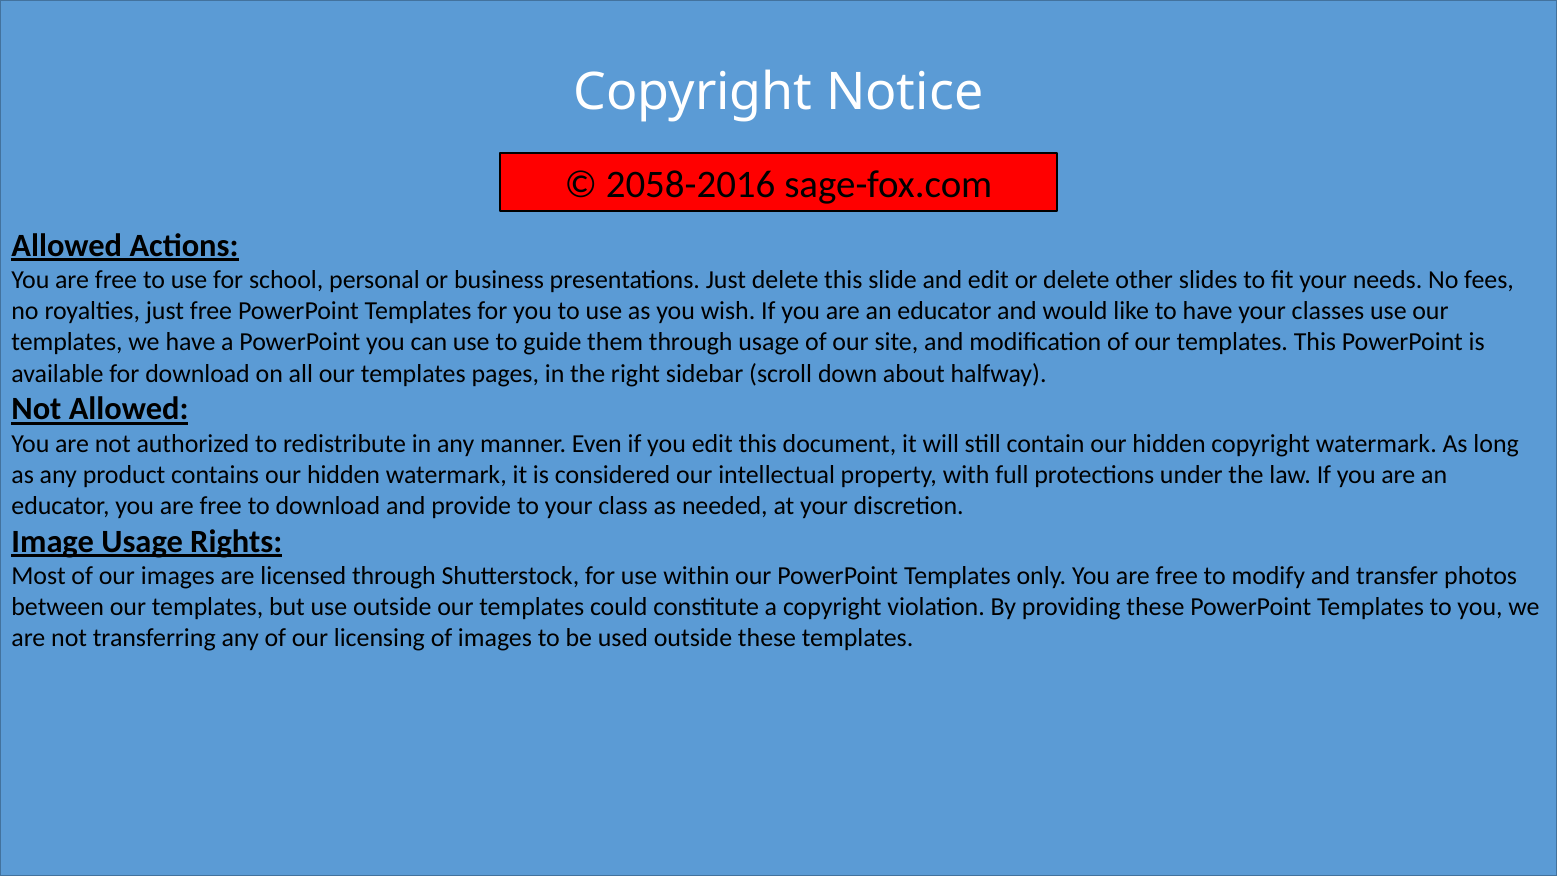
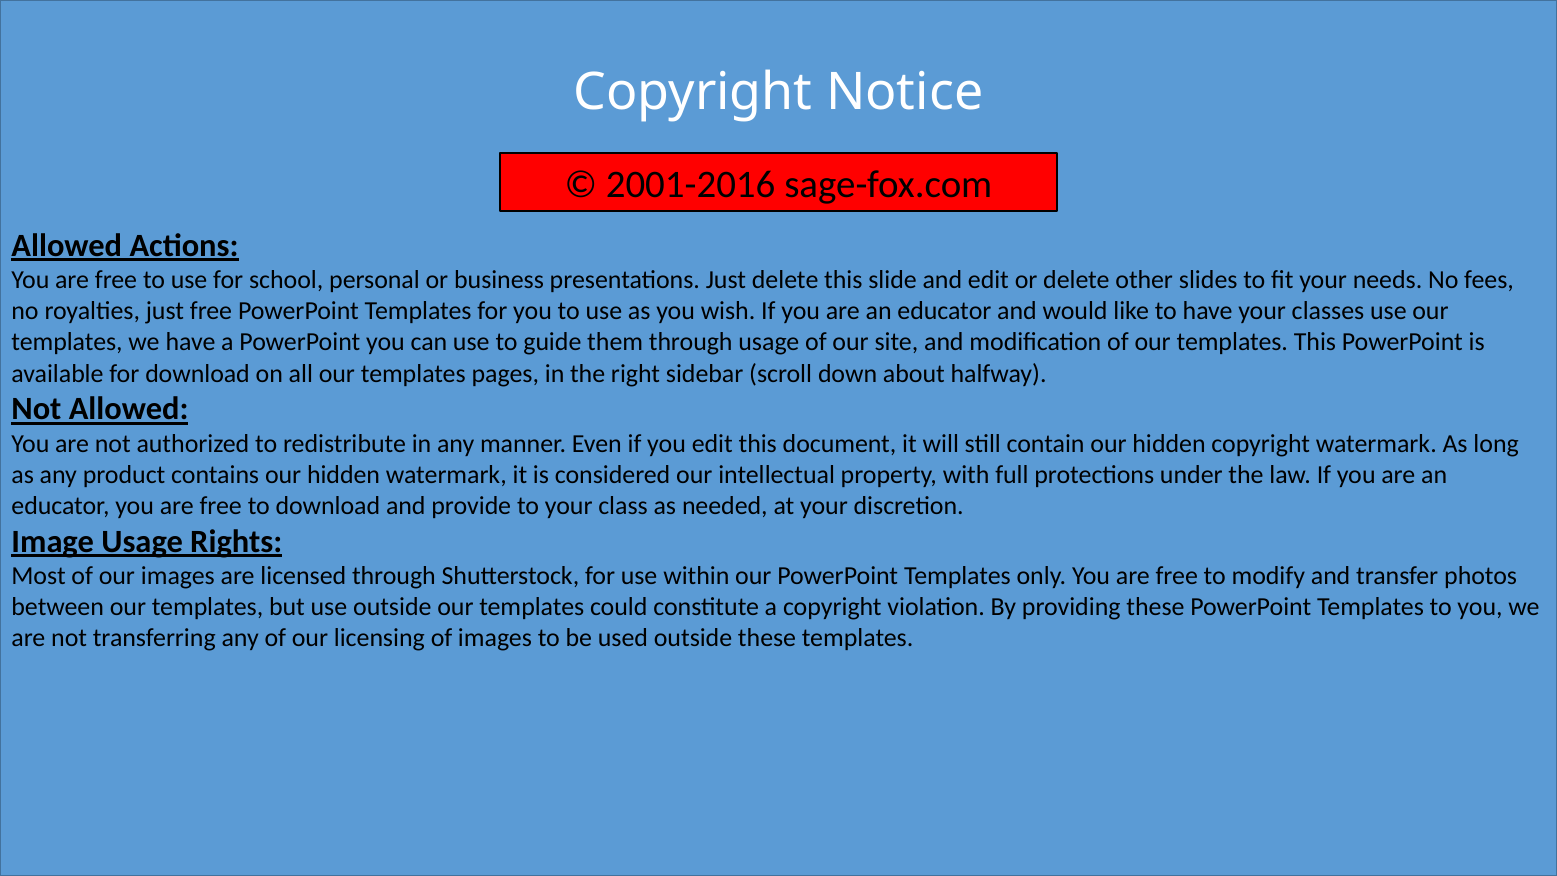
2058-2016: 2058-2016 -> 2001-2016
